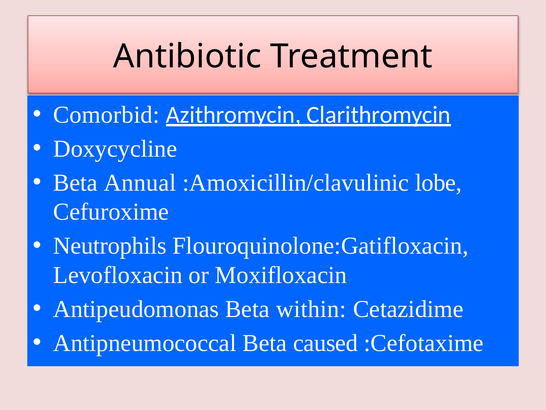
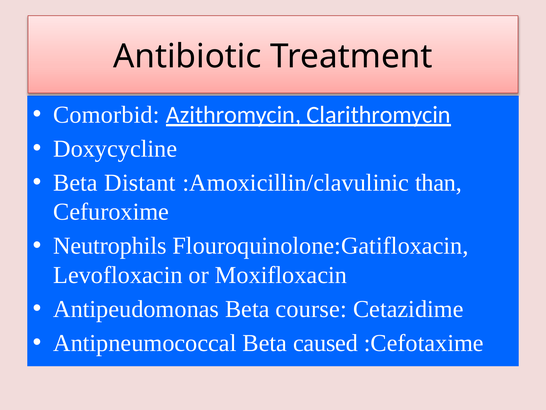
Annual: Annual -> Distant
lobe: lobe -> than
within: within -> course
